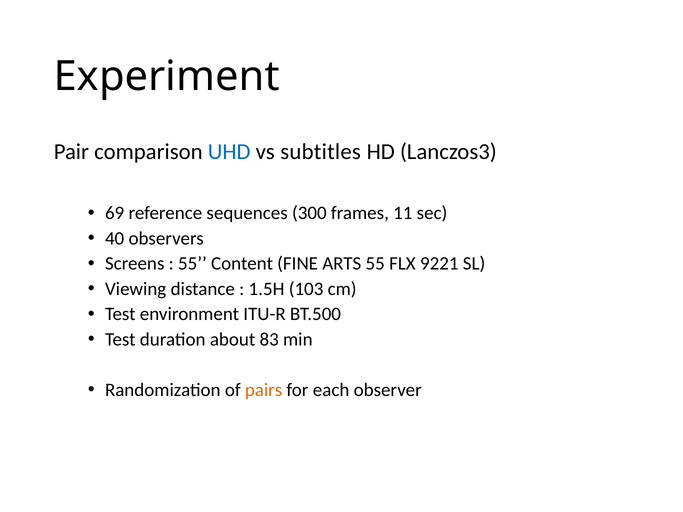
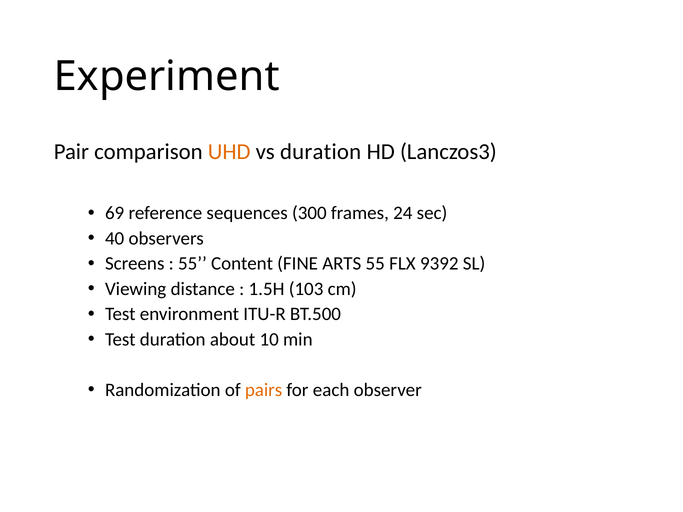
UHD colour: blue -> orange
vs subtitles: subtitles -> duration
11: 11 -> 24
9221: 9221 -> 9392
83: 83 -> 10
